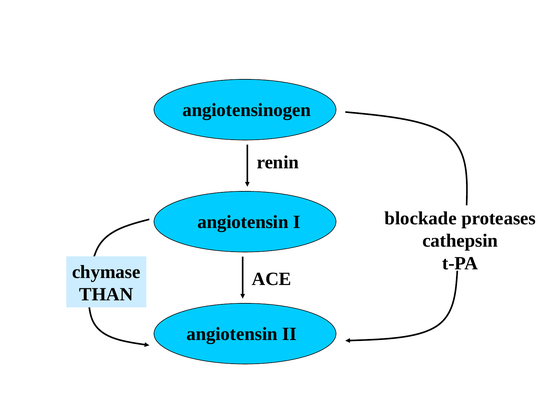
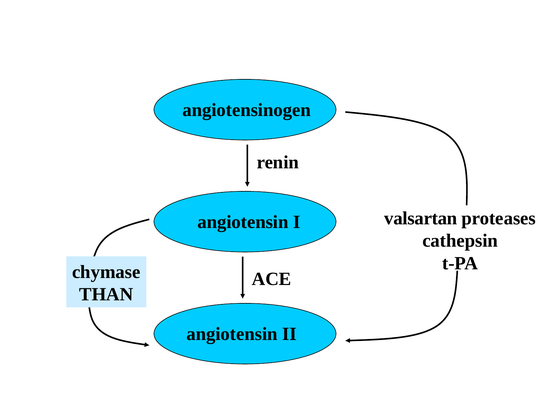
blockade: blockade -> valsartan
